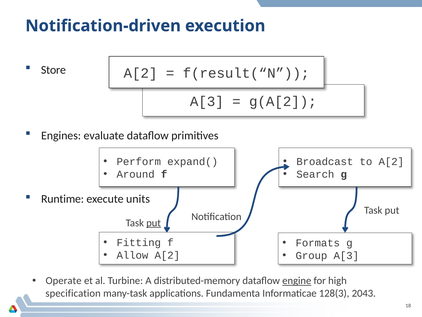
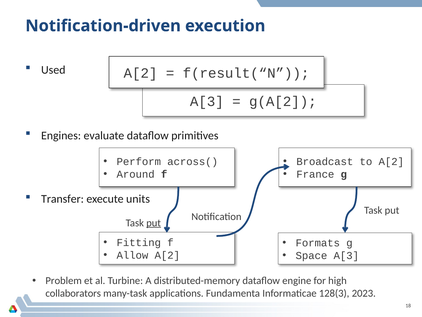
Store: Store -> Used
expand(: expand( -> across(
Search: Search -> France
Runtime: Runtime -> Transfer
Group: Group -> Space
Operate: Operate -> Problem
engine underline: present -> none
specification: specification -> collaborators
2043: 2043 -> 2023
